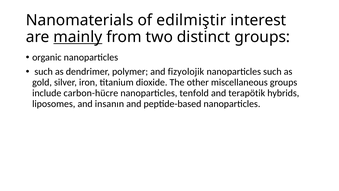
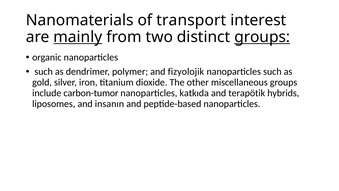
edilmiştir: edilmiştir -> transport
groups at (262, 37) underline: none -> present
carbon-hücre: carbon-hücre -> carbon-tumor
tenfold: tenfold -> katkıda
